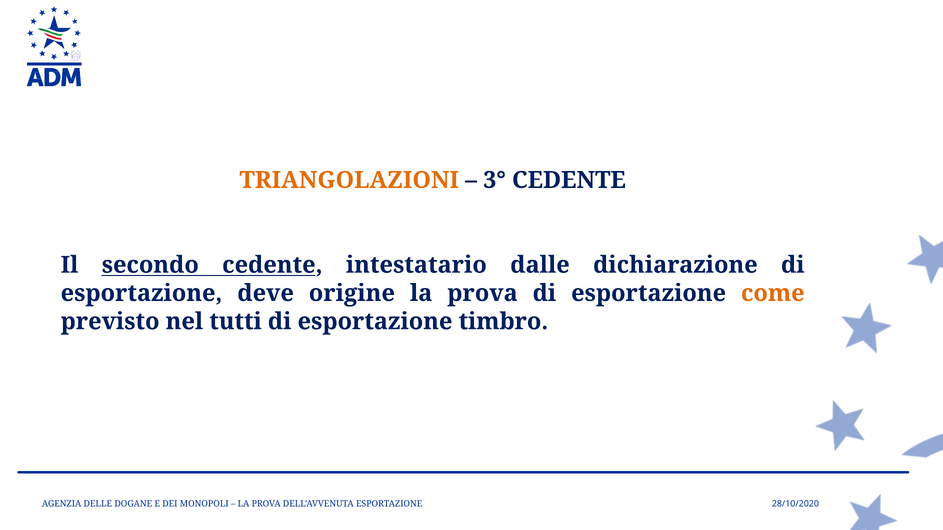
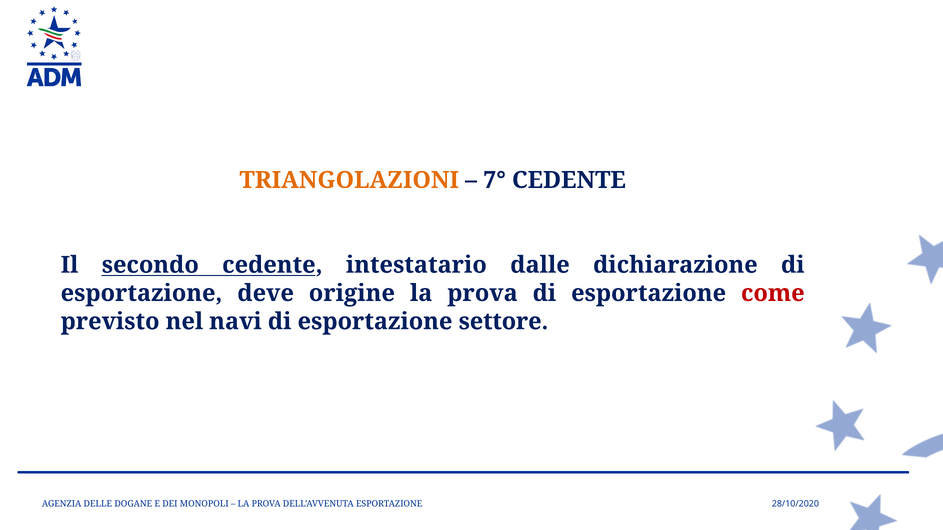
3°: 3° -> 7°
come colour: orange -> red
tutti: tutti -> navi
timbro: timbro -> settore
